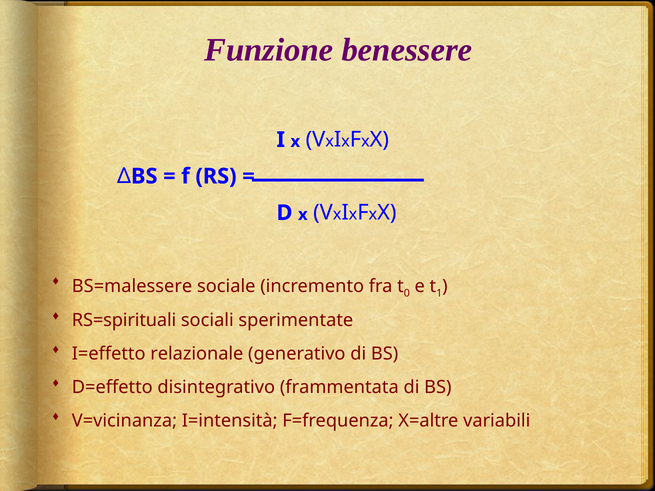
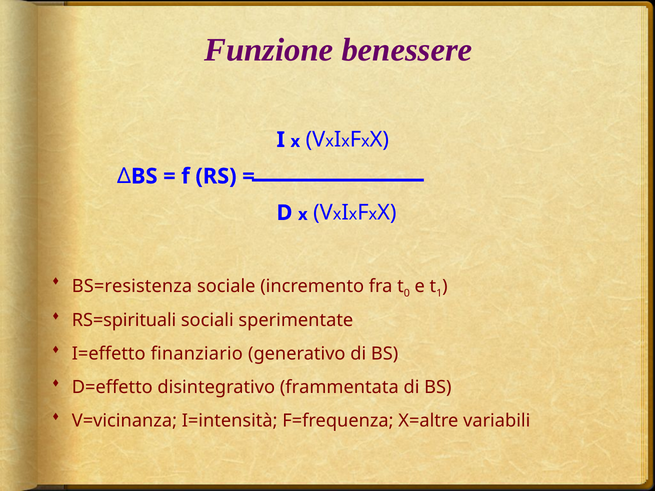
BS=malessere: BS=malessere -> BS=resistenza
relazionale: relazionale -> finanziario
